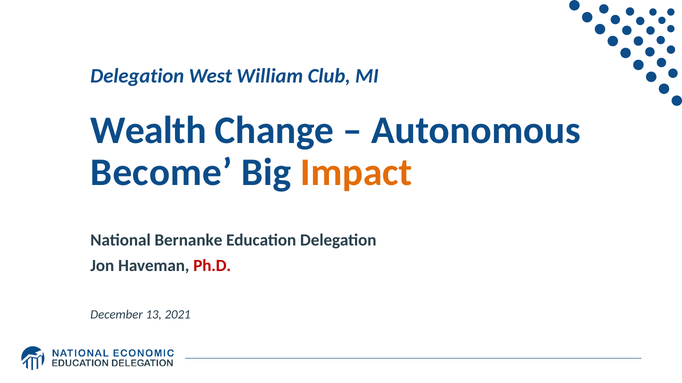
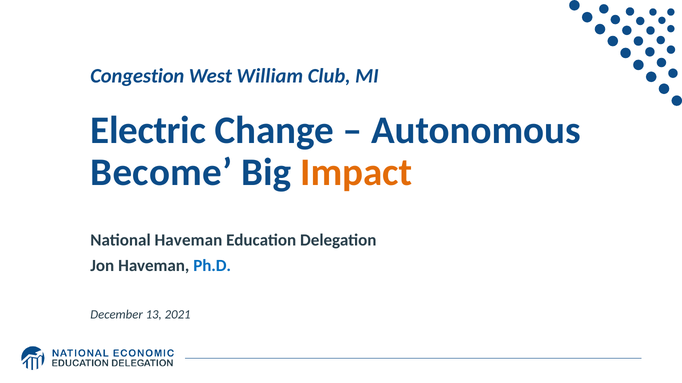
Delegation at (137, 76): Delegation -> Congestion
Wealth: Wealth -> Electric
National Bernanke: Bernanke -> Haveman
Ph.D colour: red -> blue
